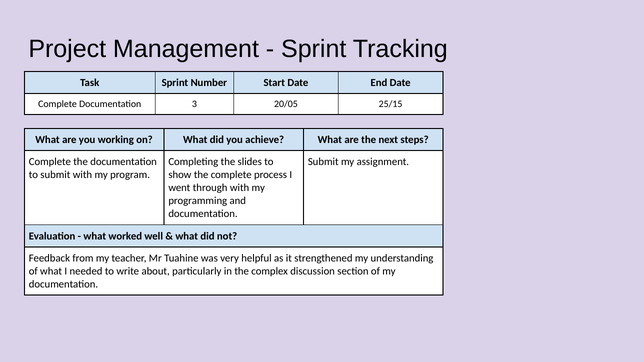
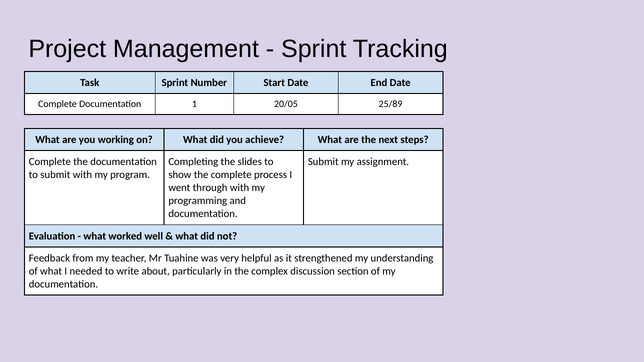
3: 3 -> 1
25/15: 25/15 -> 25/89
